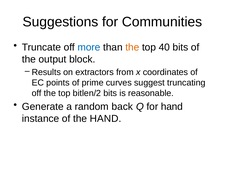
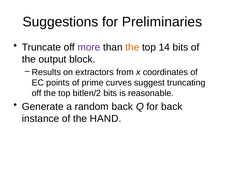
Communities: Communities -> Preliminaries
more colour: blue -> purple
40: 40 -> 14
for hand: hand -> back
